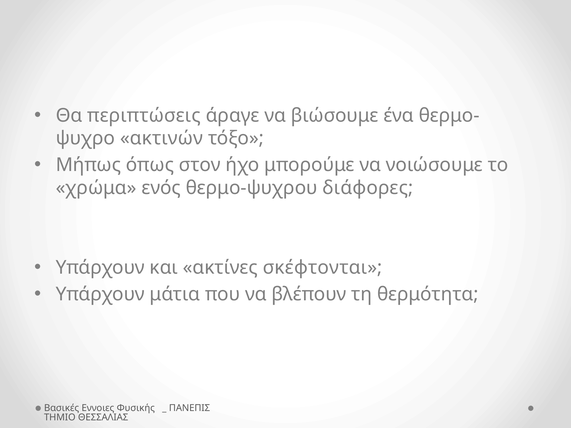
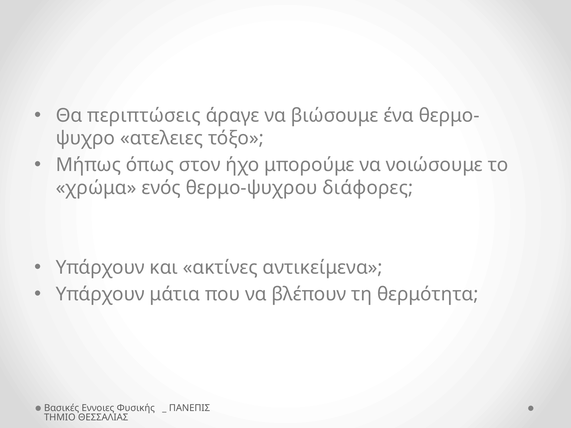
ακτινών: ακτινών -> ατελειες
σκέφτονται: σκέφτονται -> αντικείμενα
